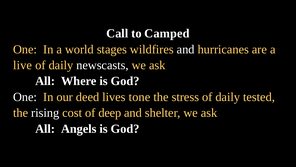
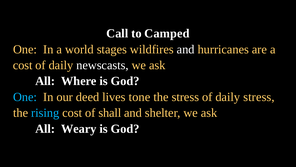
live at (23, 65): live -> cost
One at (25, 97) colour: white -> light blue
daily tested: tested -> stress
rising colour: white -> light blue
deep: deep -> shall
Angels: Angels -> Weary
